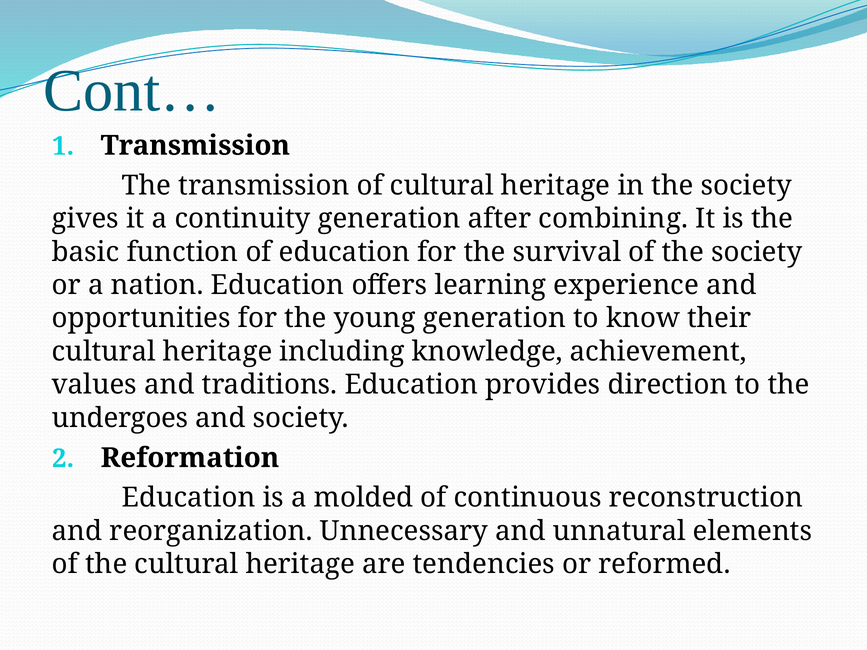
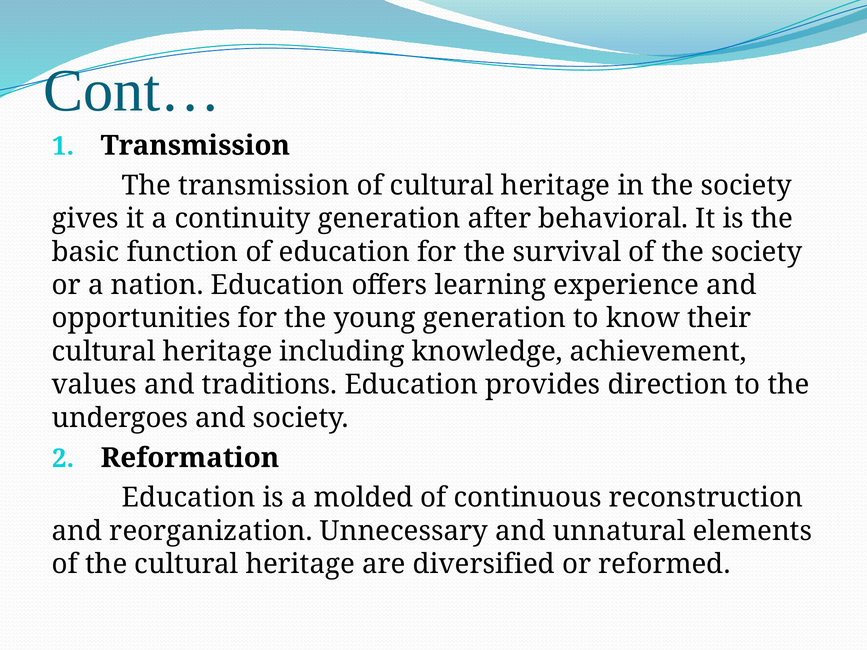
combining: combining -> behavioral
tendencies: tendencies -> diversified
